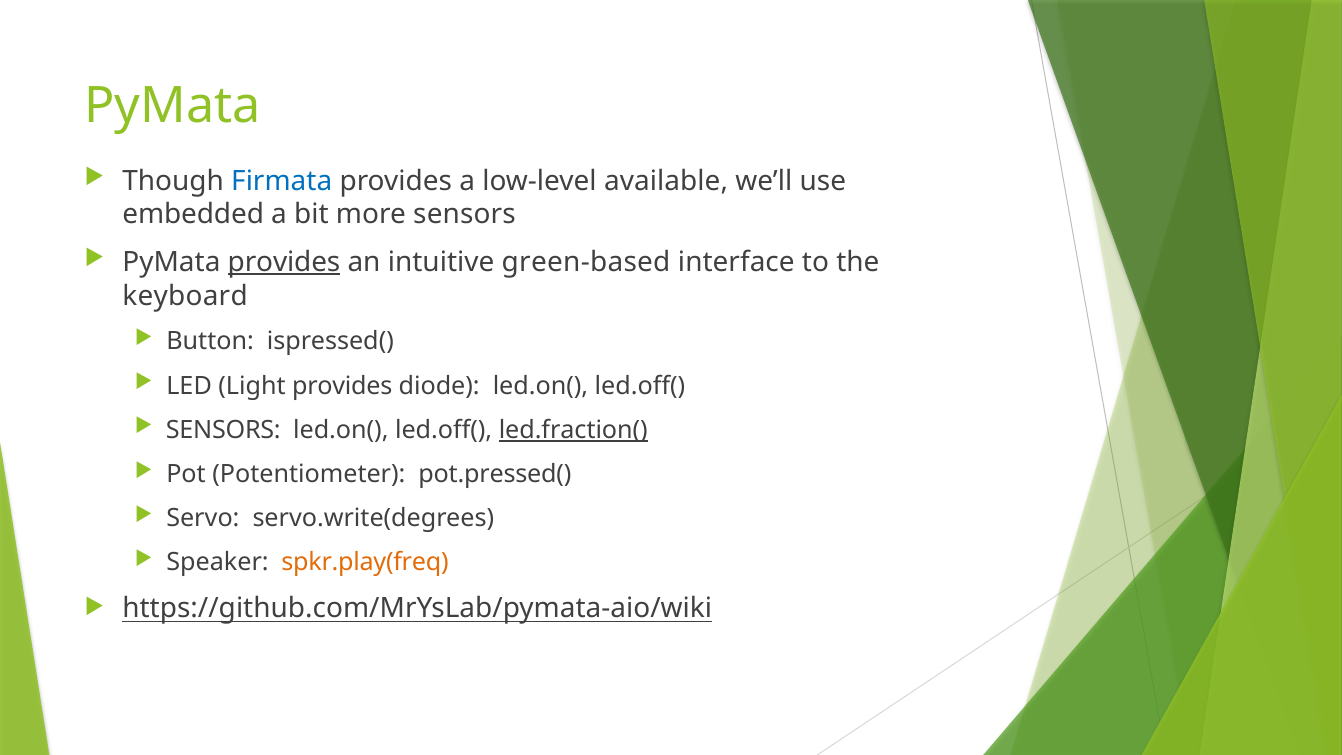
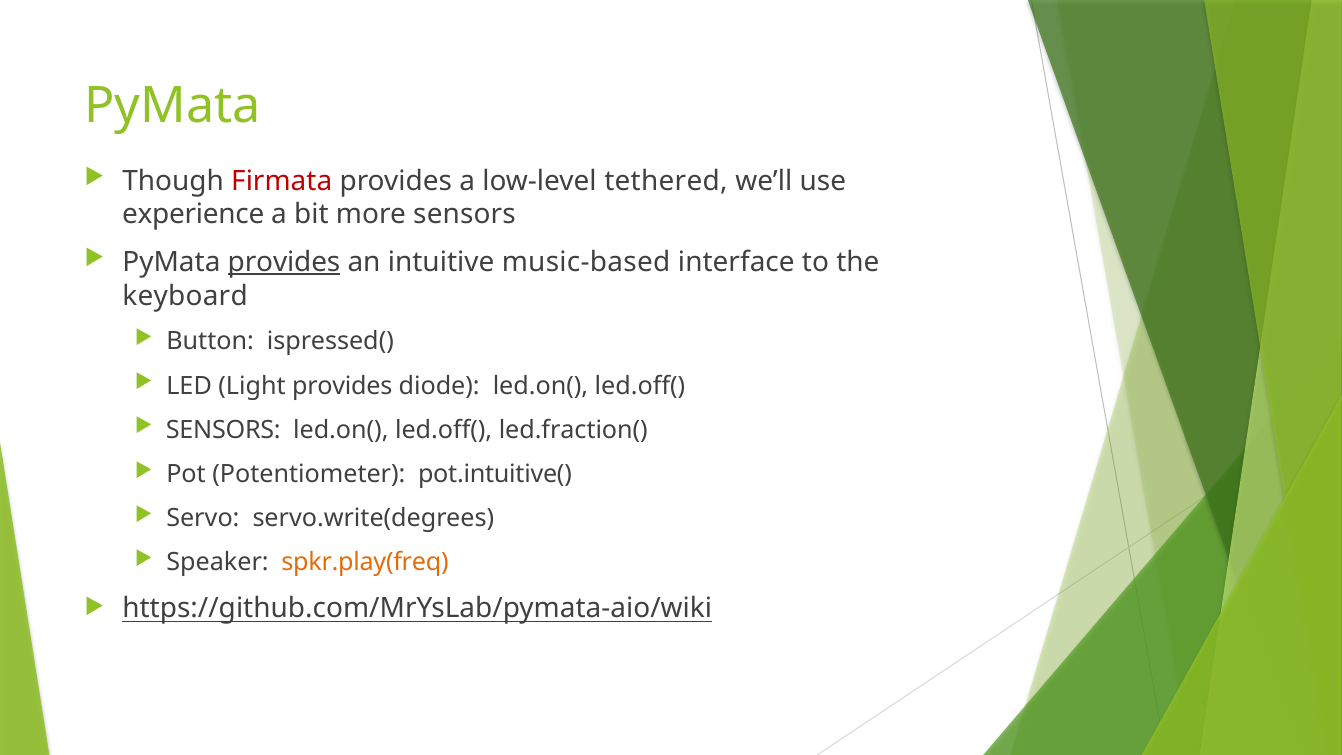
Firmata colour: blue -> red
available: available -> tethered
embedded: embedded -> experience
green-based: green-based -> music-based
led.fraction( underline: present -> none
pot.pressed(: pot.pressed( -> pot.intuitive(
